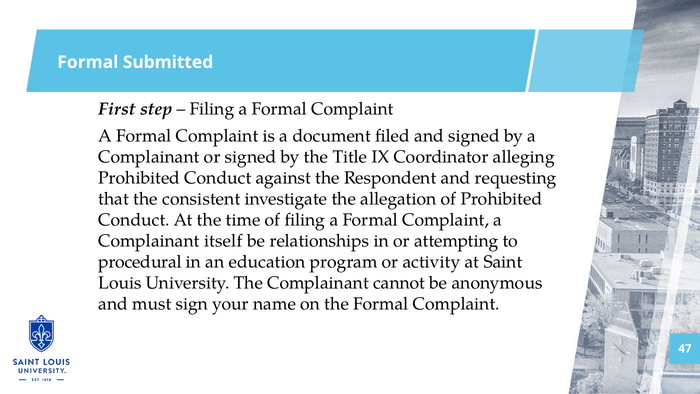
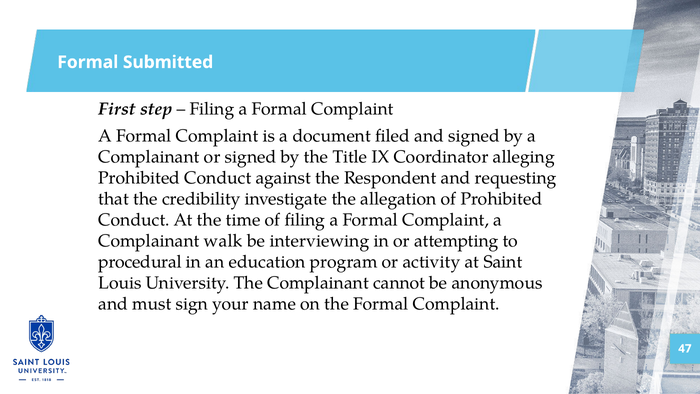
consistent: consistent -> credibility
itself: itself -> walk
relationships: relationships -> interviewing
